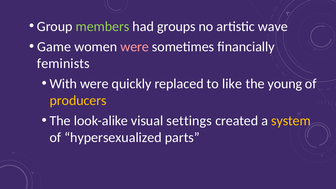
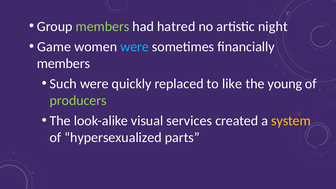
groups: groups -> hatred
wave: wave -> night
were at (135, 47) colour: pink -> light blue
feminists at (63, 63): feminists -> members
With: With -> Such
producers colour: yellow -> light green
settings: settings -> services
